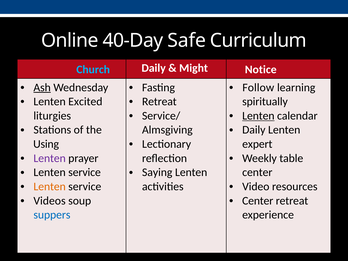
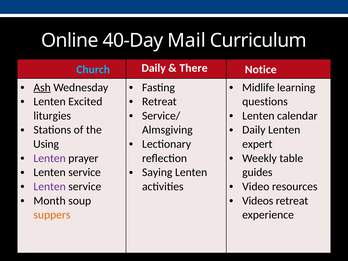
Safe: Safe -> Mail
Might: Might -> There
Follow: Follow -> Midlife
spiritually: spiritually -> questions
Lenten at (258, 116) underline: present -> none
center at (257, 172): center -> guides
Lenten at (50, 187) colour: orange -> purple
Videos: Videos -> Month
Center at (258, 201): Center -> Videos
suppers colour: blue -> orange
